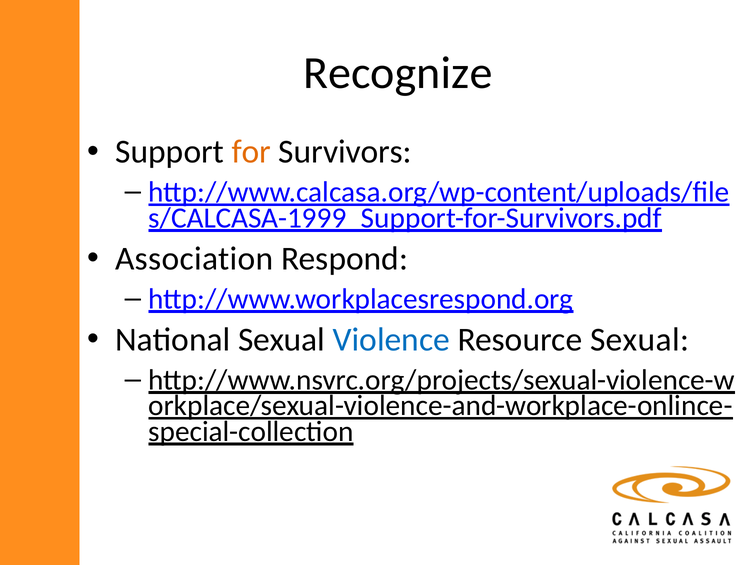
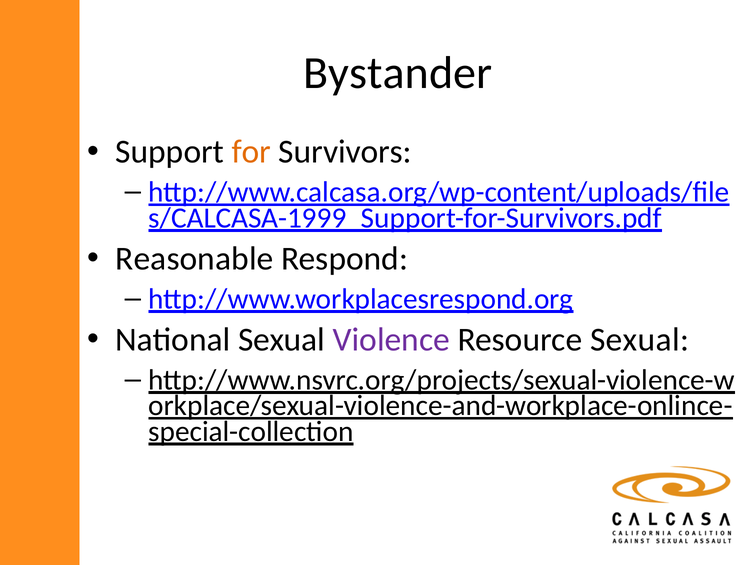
Recognize: Recognize -> Bystander
Association: Association -> Reasonable
Violence colour: blue -> purple
